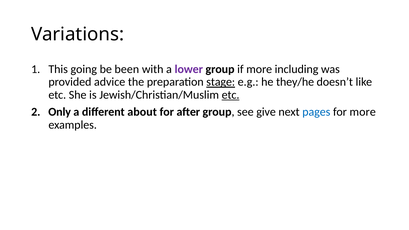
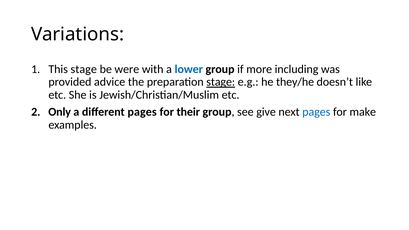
This going: going -> stage
been: been -> were
lower colour: purple -> blue
etc at (231, 95) underline: present -> none
different about: about -> pages
after: after -> their
for more: more -> make
